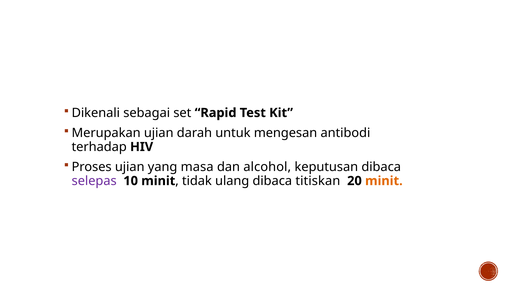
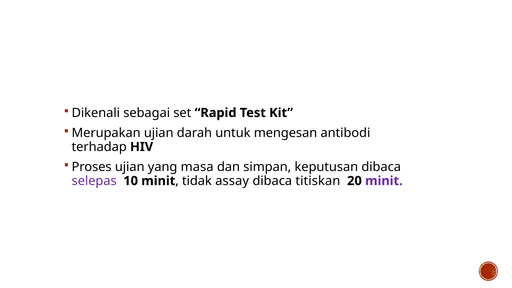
alcohol: alcohol -> simpan
ulang: ulang -> assay
minit at (384, 181) colour: orange -> purple
